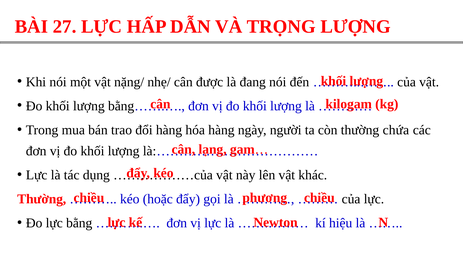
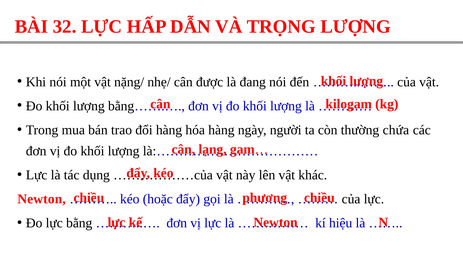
27: 27 -> 32
Thường at (42, 199): Thường -> Newton
